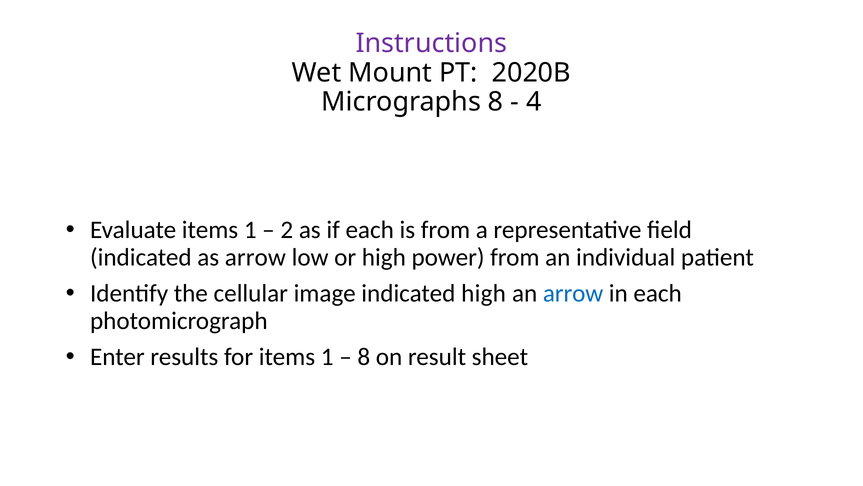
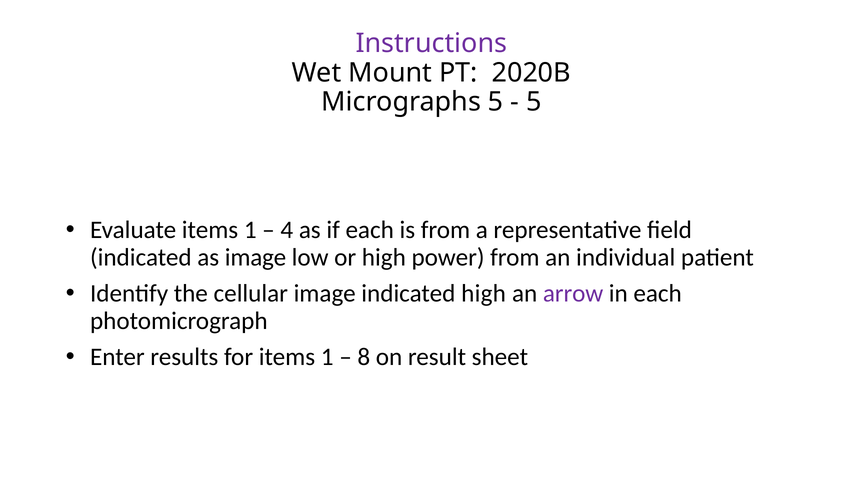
Micrographs 8: 8 -> 5
4 at (534, 102): 4 -> 5
2: 2 -> 4
as arrow: arrow -> image
arrow at (573, 293) colour: blue -> purple
